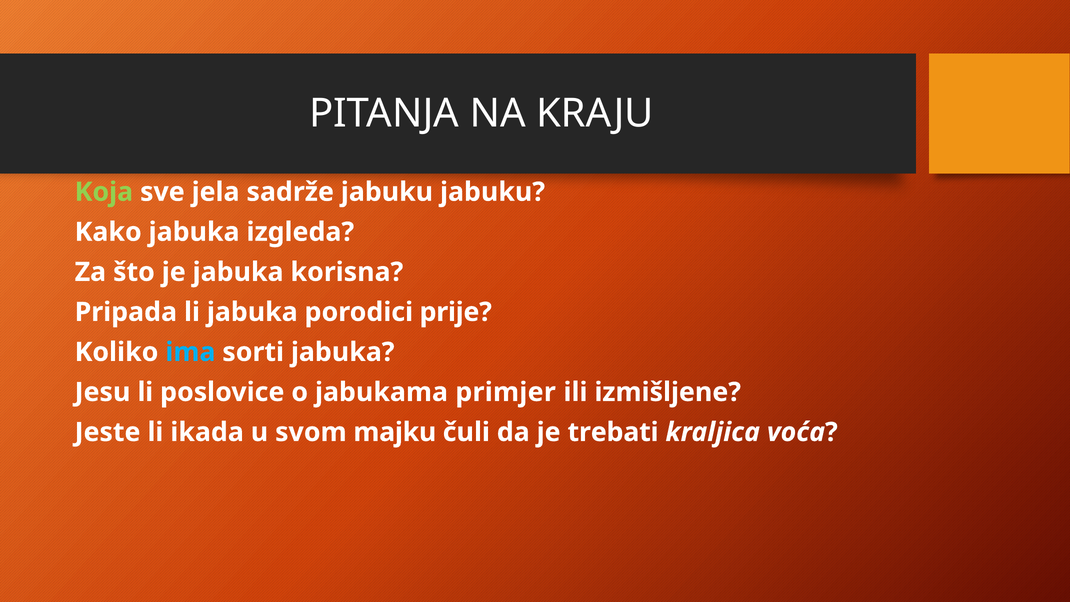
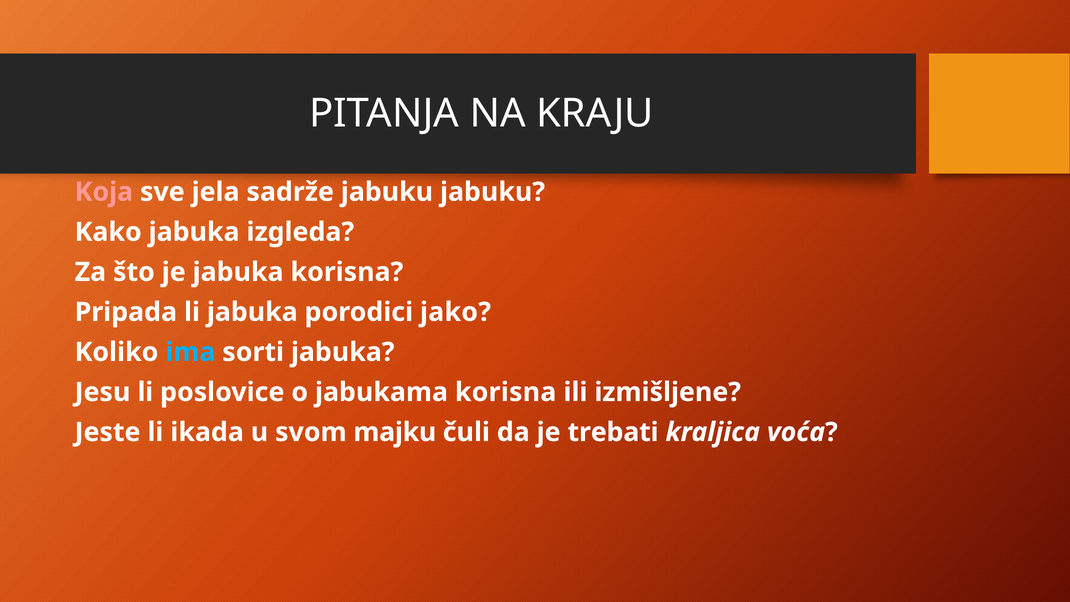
Koja colour: light green -> pink
prije: prije -> jako
jabukama primjer: primjer -> korisna
